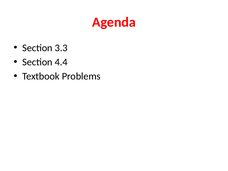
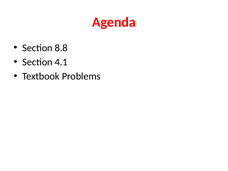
3.3: 3.3 -> 8.8
4.4: 4.4 -> 4.1
